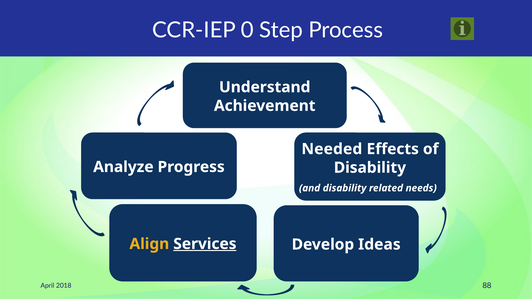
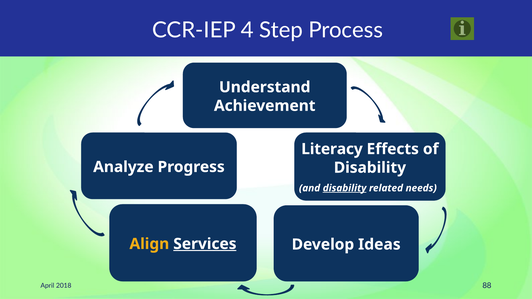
0: 0 -> 4
Needed: Needed -> Literacy
disability at (345, 188) underline: none -> present
